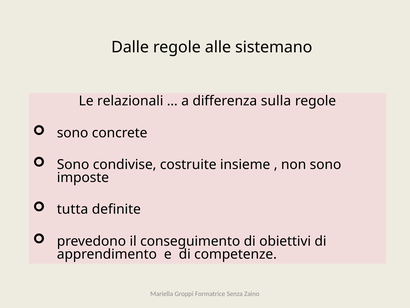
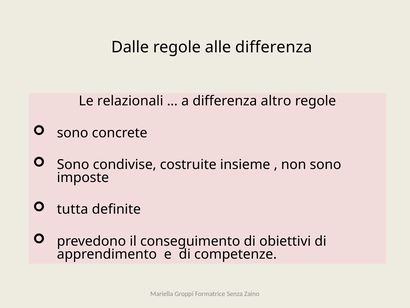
alle sistemano: sistemano -> differenza
sulla: sulla -> altro
